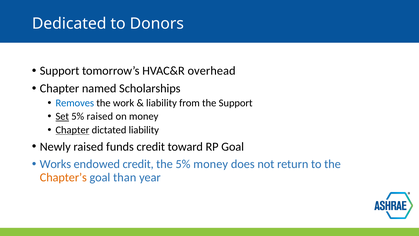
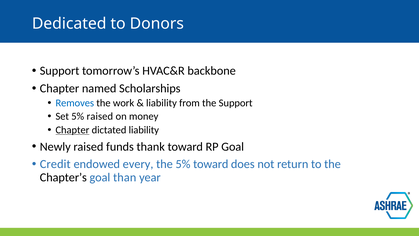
overhead: overhead -> backbone
Set underline: present -> none
funds credit: credit -> thank
Works: Works -> Credit
endowed credit: credit -> every
5% money: money -> toward
Chapter’s colour: orange -> black
